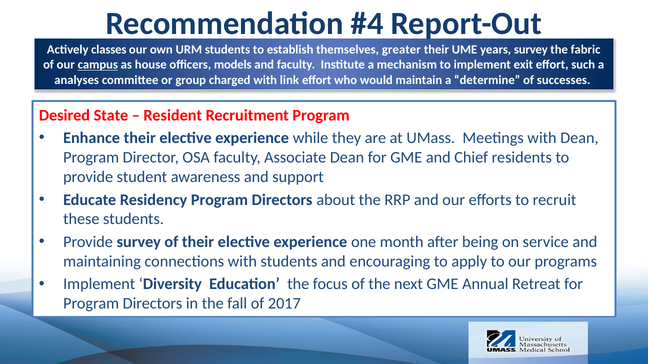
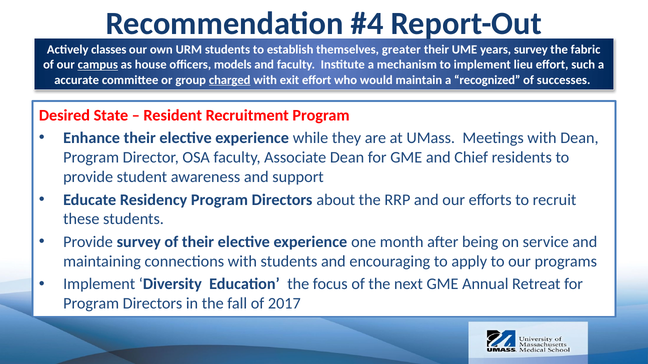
exit: exit -> lieu
analyses: analyses -> accurate
charged underline: none -> present
link: link -> exit
determine: determine -> recognized
